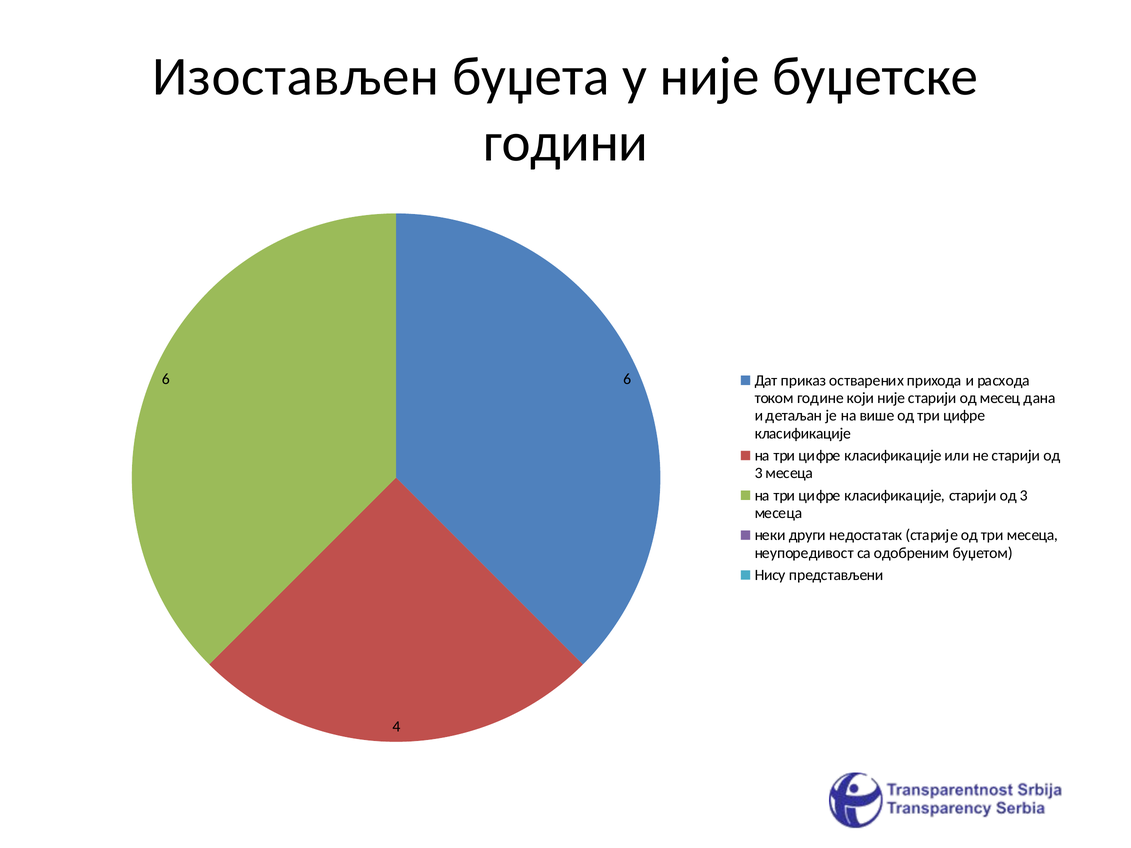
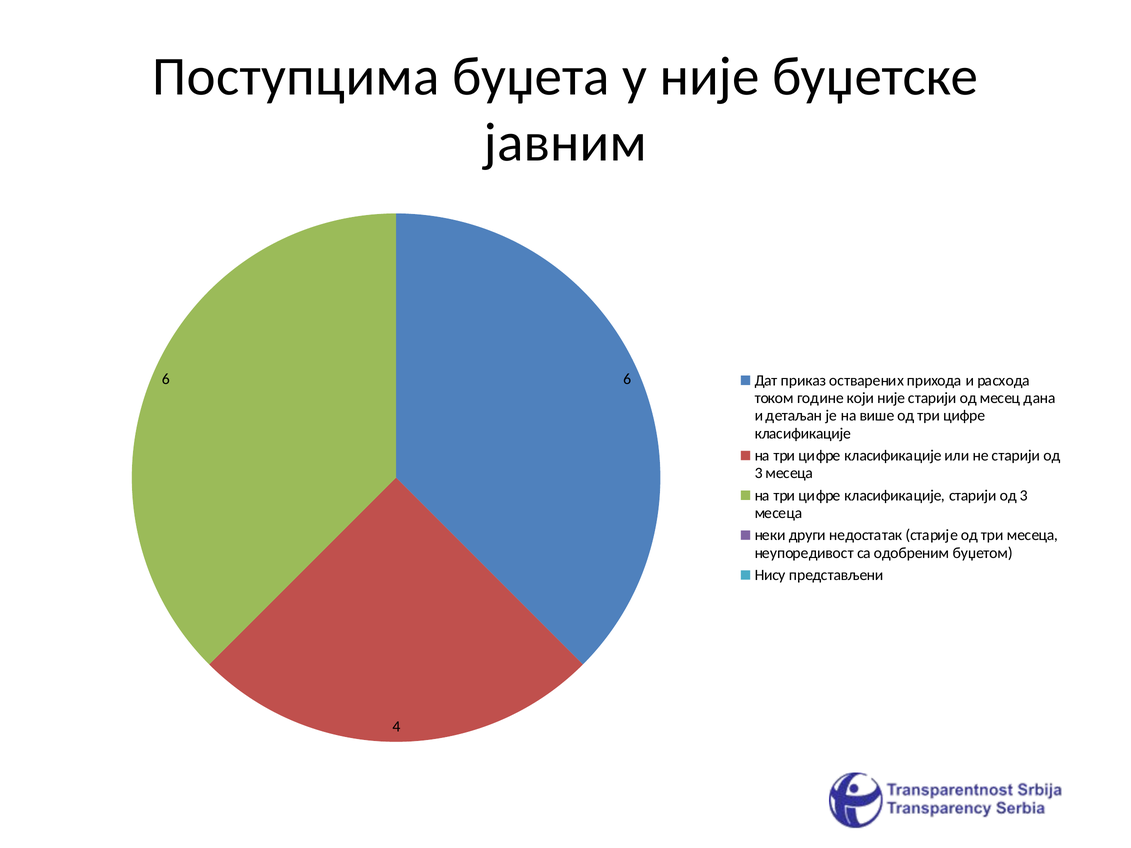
Изостављен: Изостављен -> Поступцима
години: години -> јавним
